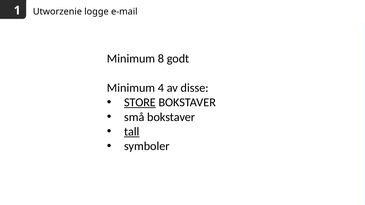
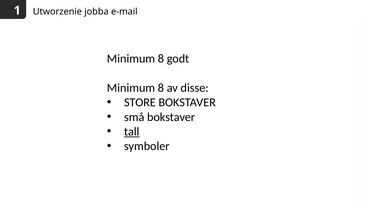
logge: logge -> jobba
4 at (161, 88): 4 -> 8
STORE underline: present -> none
